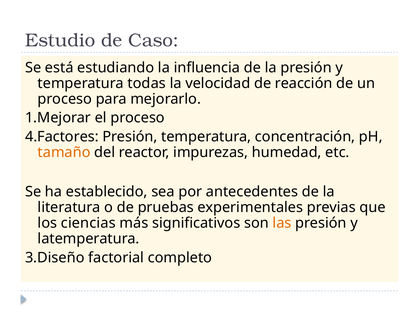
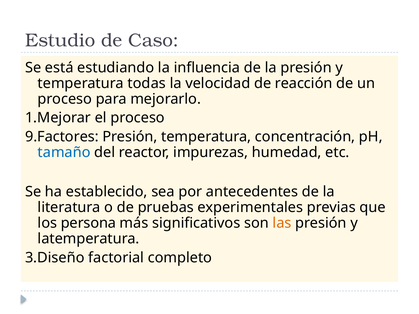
4.Factores: 4.Factores -> 9.Factores
tamaño colour: orange -> blue
ciencias: ciencias -> persona
